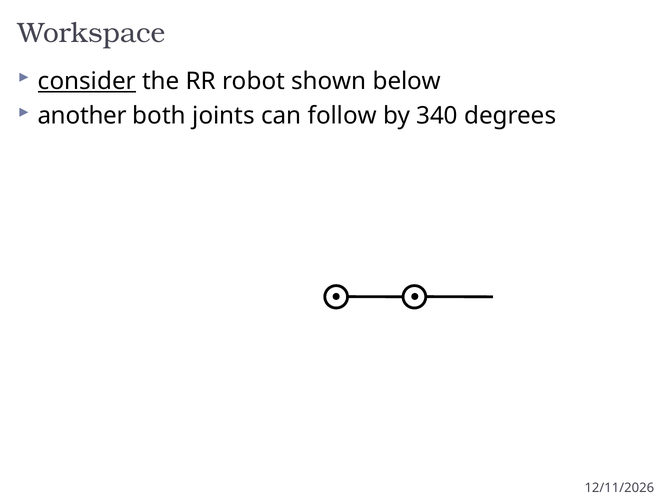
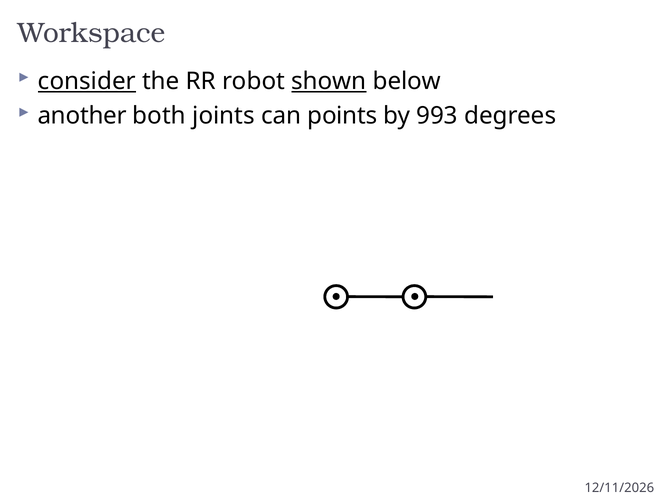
shown underline: none -> present
follow: follow -> points
340: 340 -> 993
